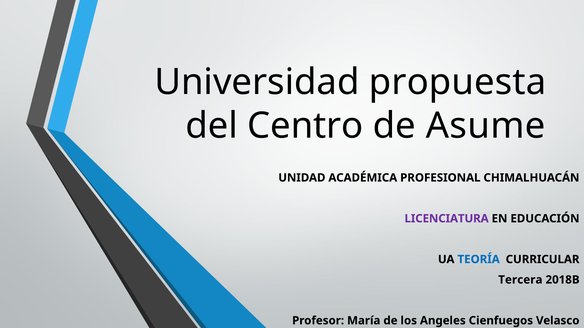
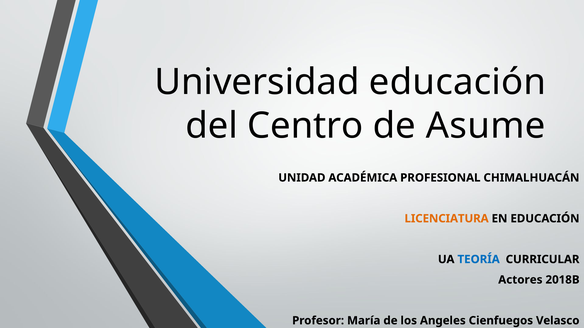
Universidad propuesta: propuesta -> educación
LICENCIATURA colour: purple -> orange
Tercera: Tercera -> Actores
